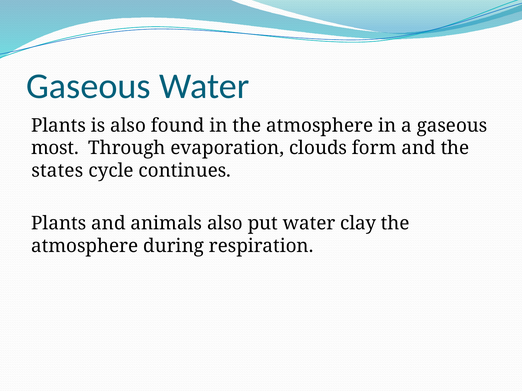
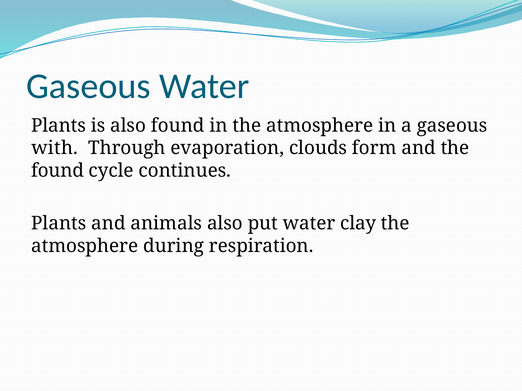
most: most -> with
states at (57, 171): states -> found
